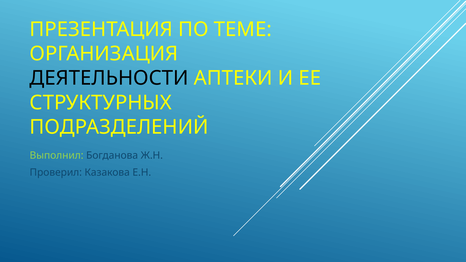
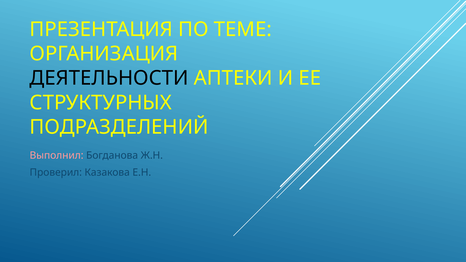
Выполнил colour: light green -> pink
